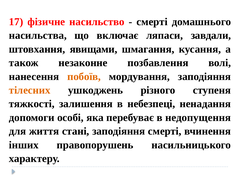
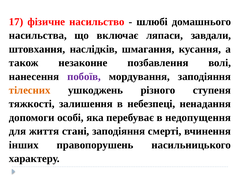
смерті at (152, 22): смерті -> шлюбі
явищами: явищами -> наслідків
побоїв colour: orange -> purple
